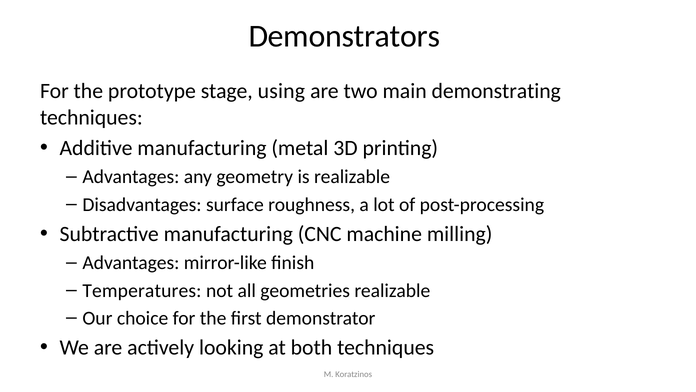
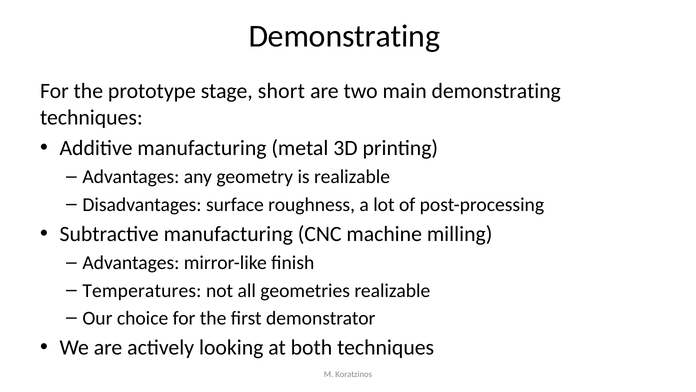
Demonstrators at (344, 36): Demonstrators -> Demonstrating
using: using -> short
